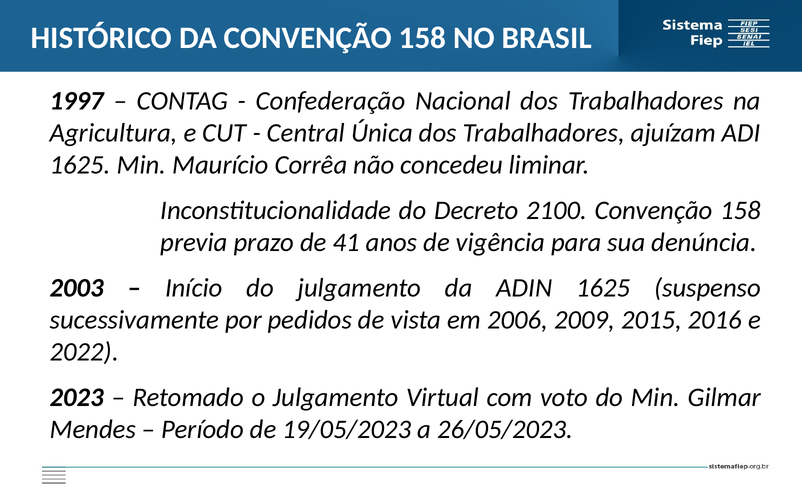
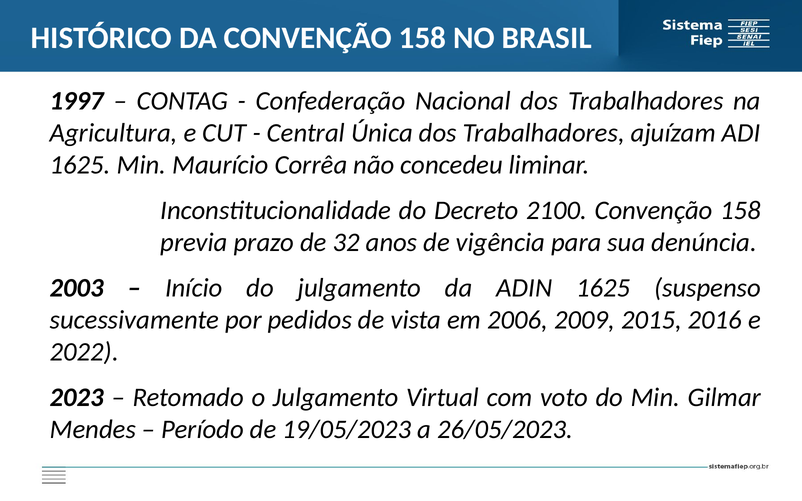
41: 41 -> 32
